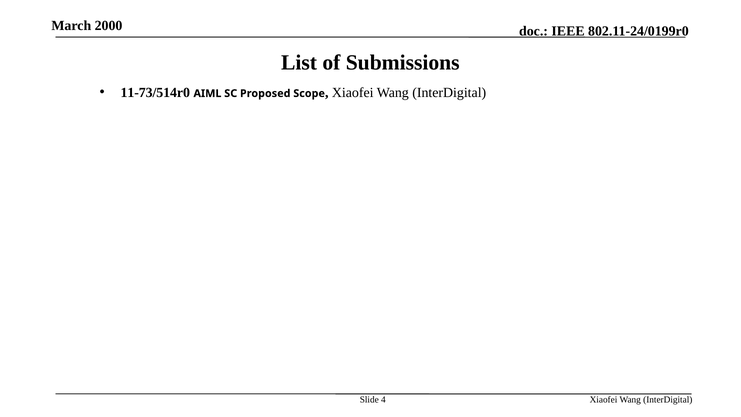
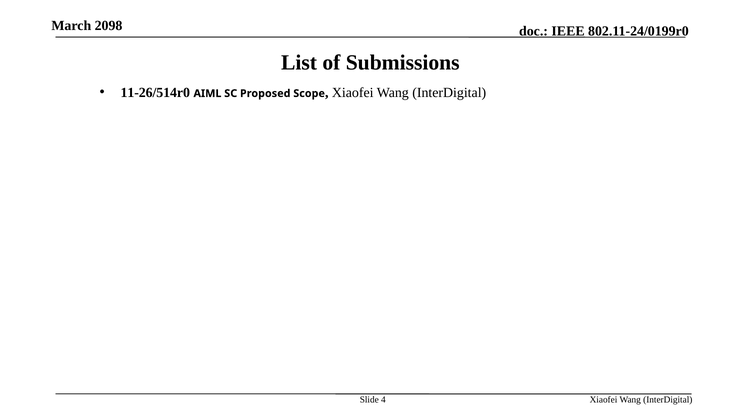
2000: 2000 -> 2098
11-73/514r0: 11-73/514r0 -> 11-26/514r0
